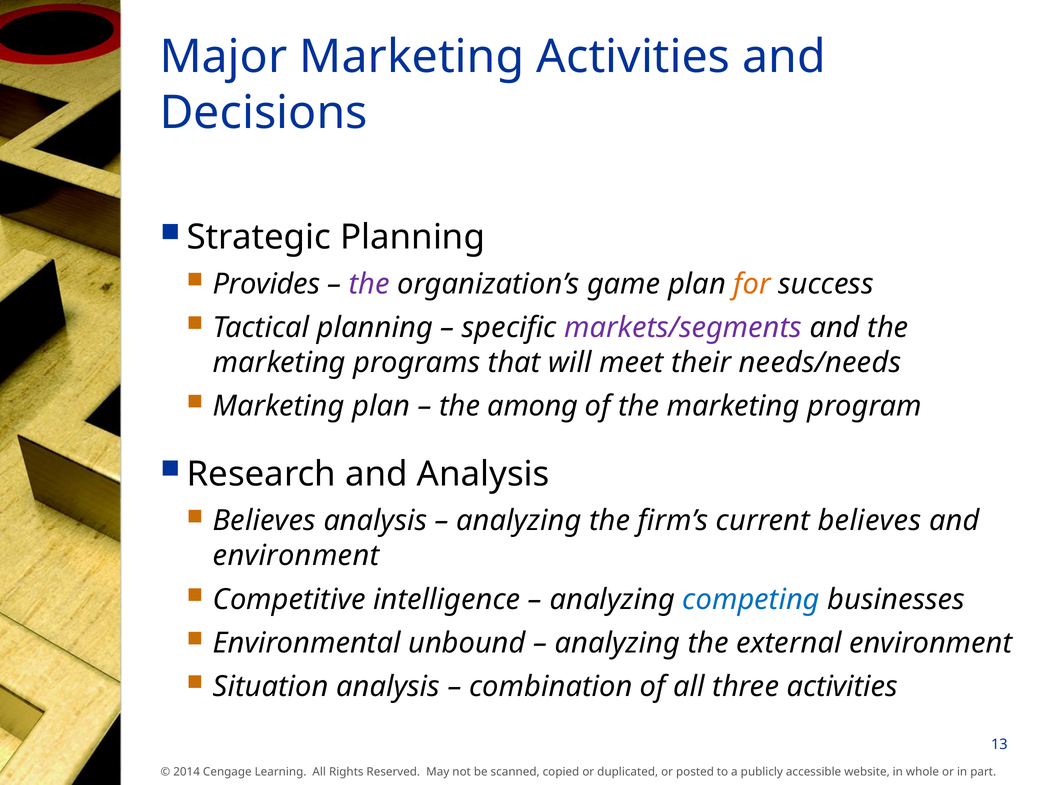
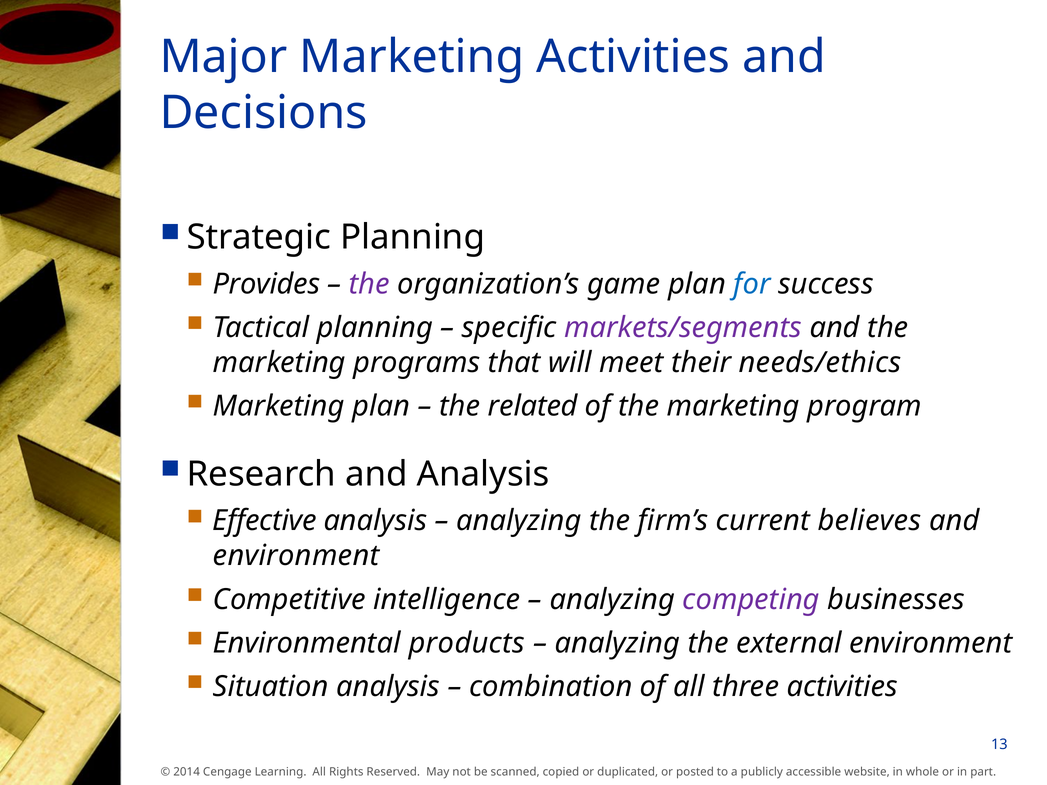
for colour: orange -> blue
needs/needs: needs/needs -> needs/ethics
among: among -> related
Believes at (264, 521): Believes -> Effective
competing colour: blue -> purple
unbound: unbound -> products
